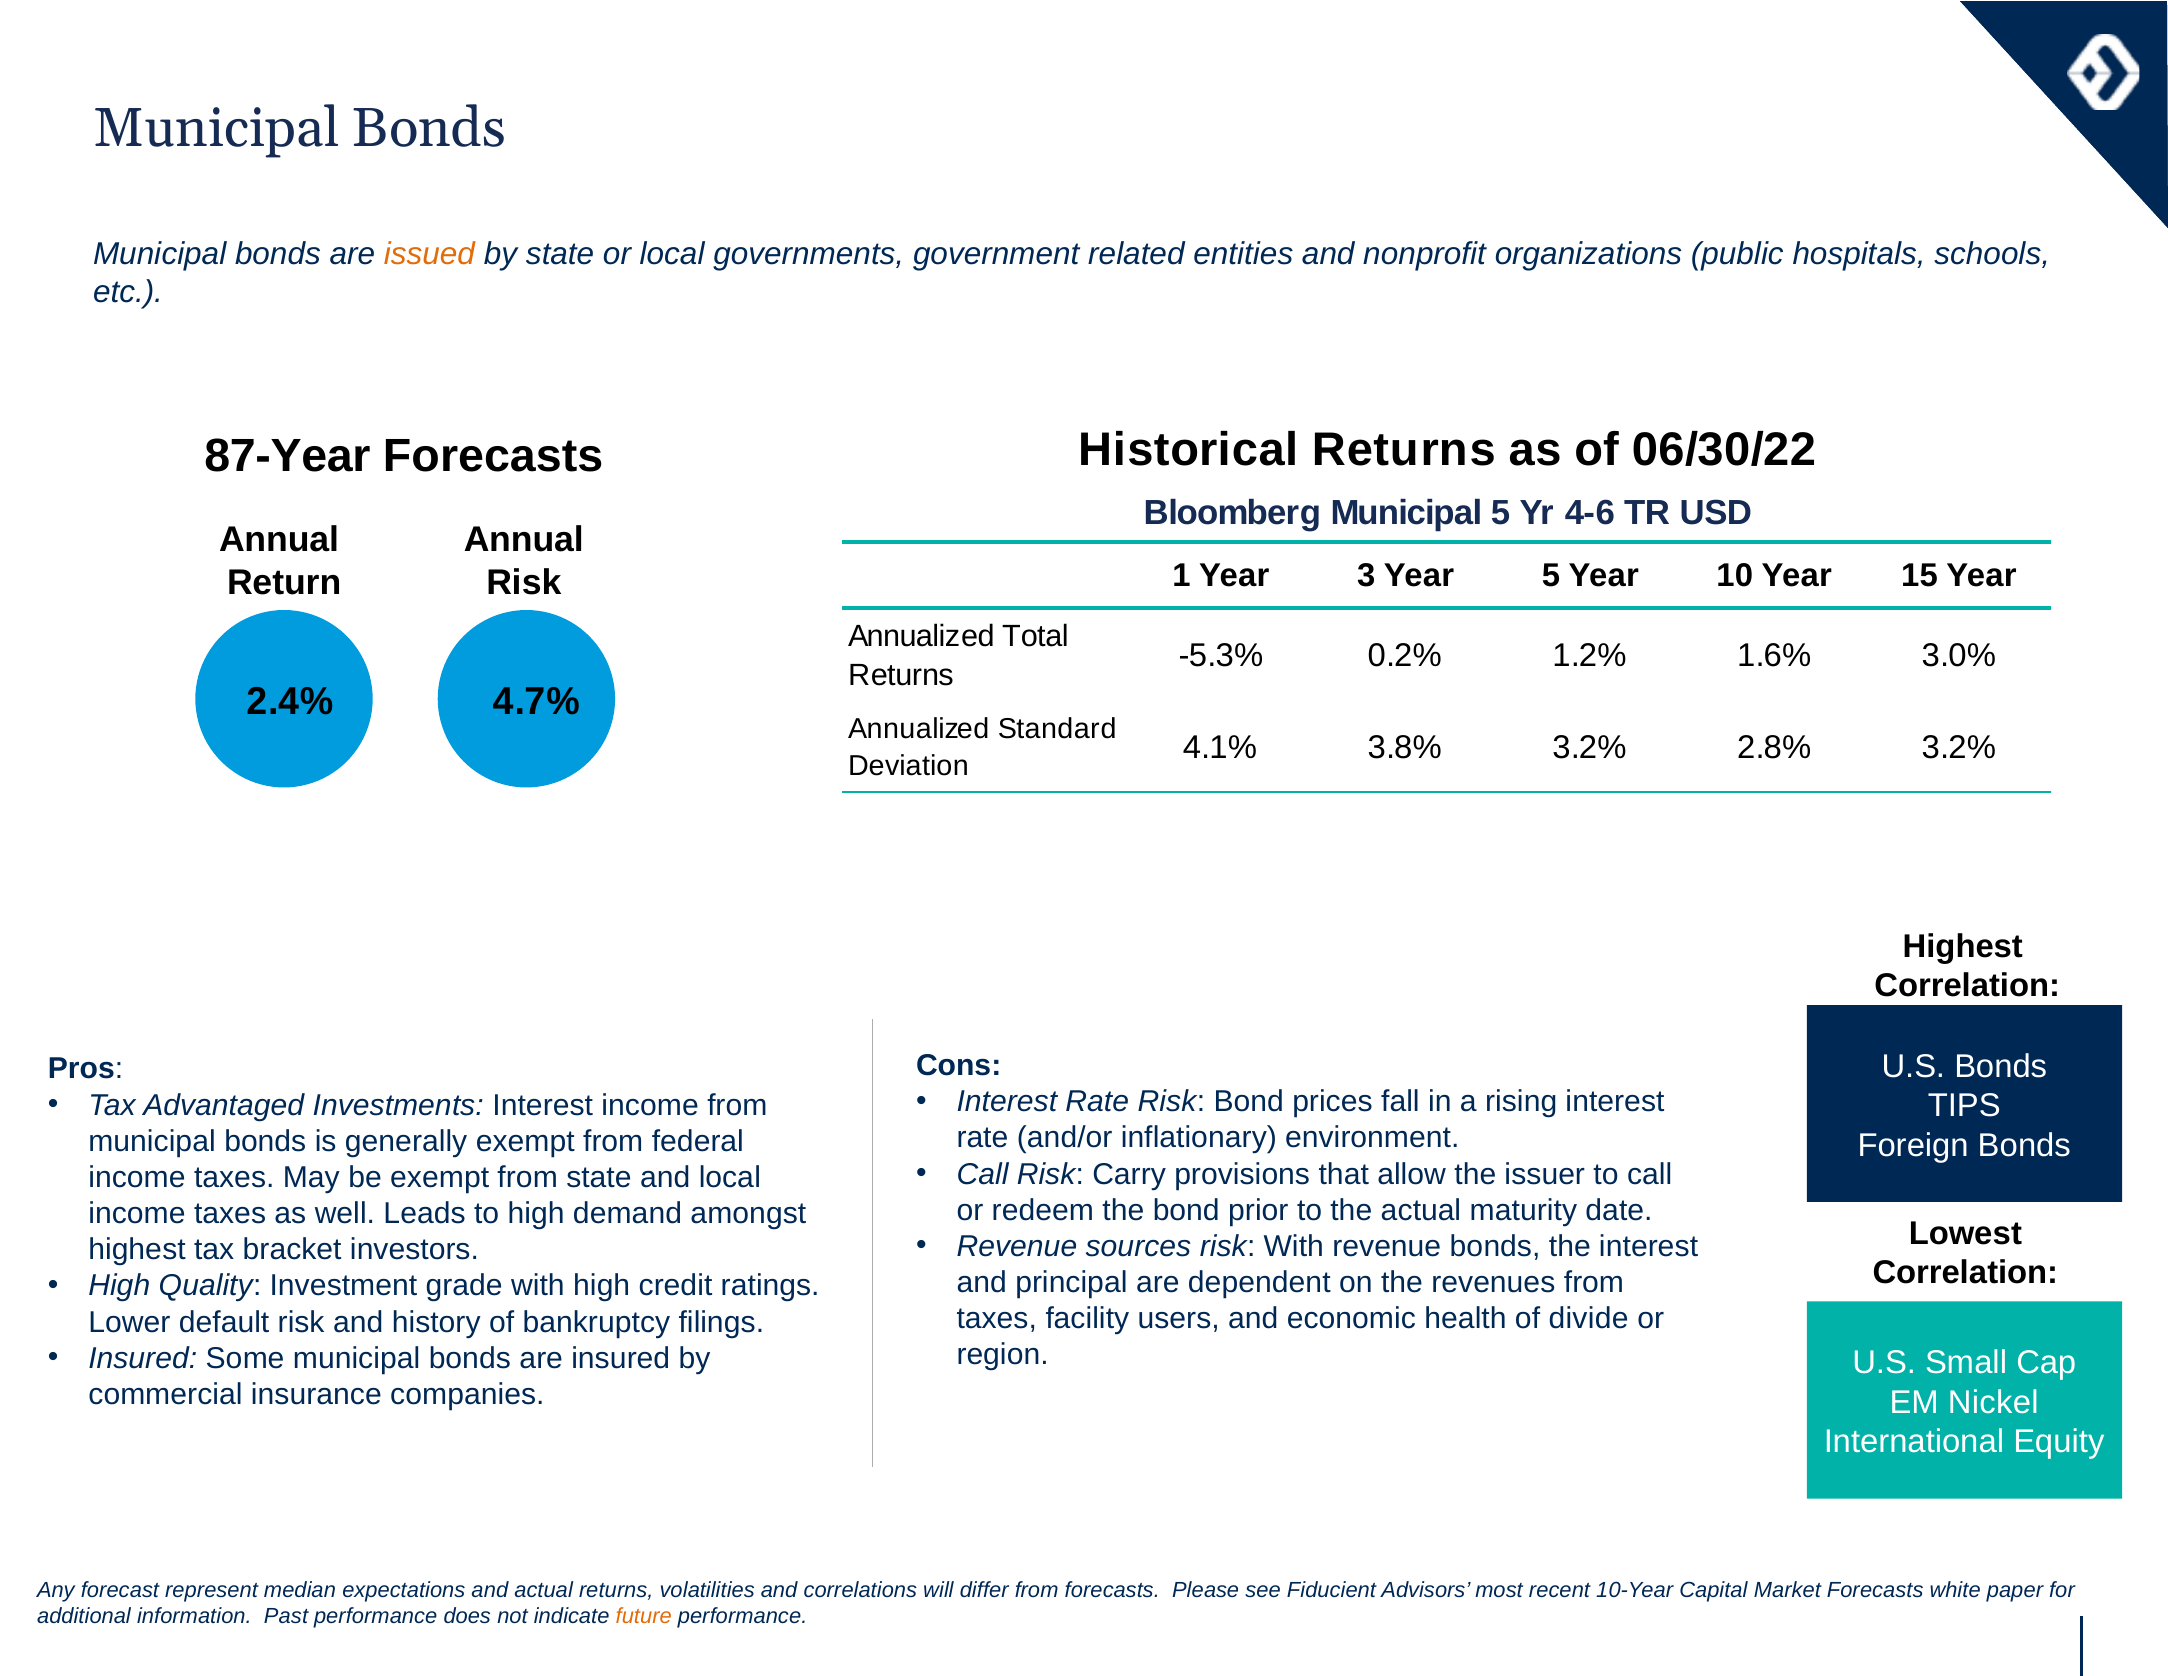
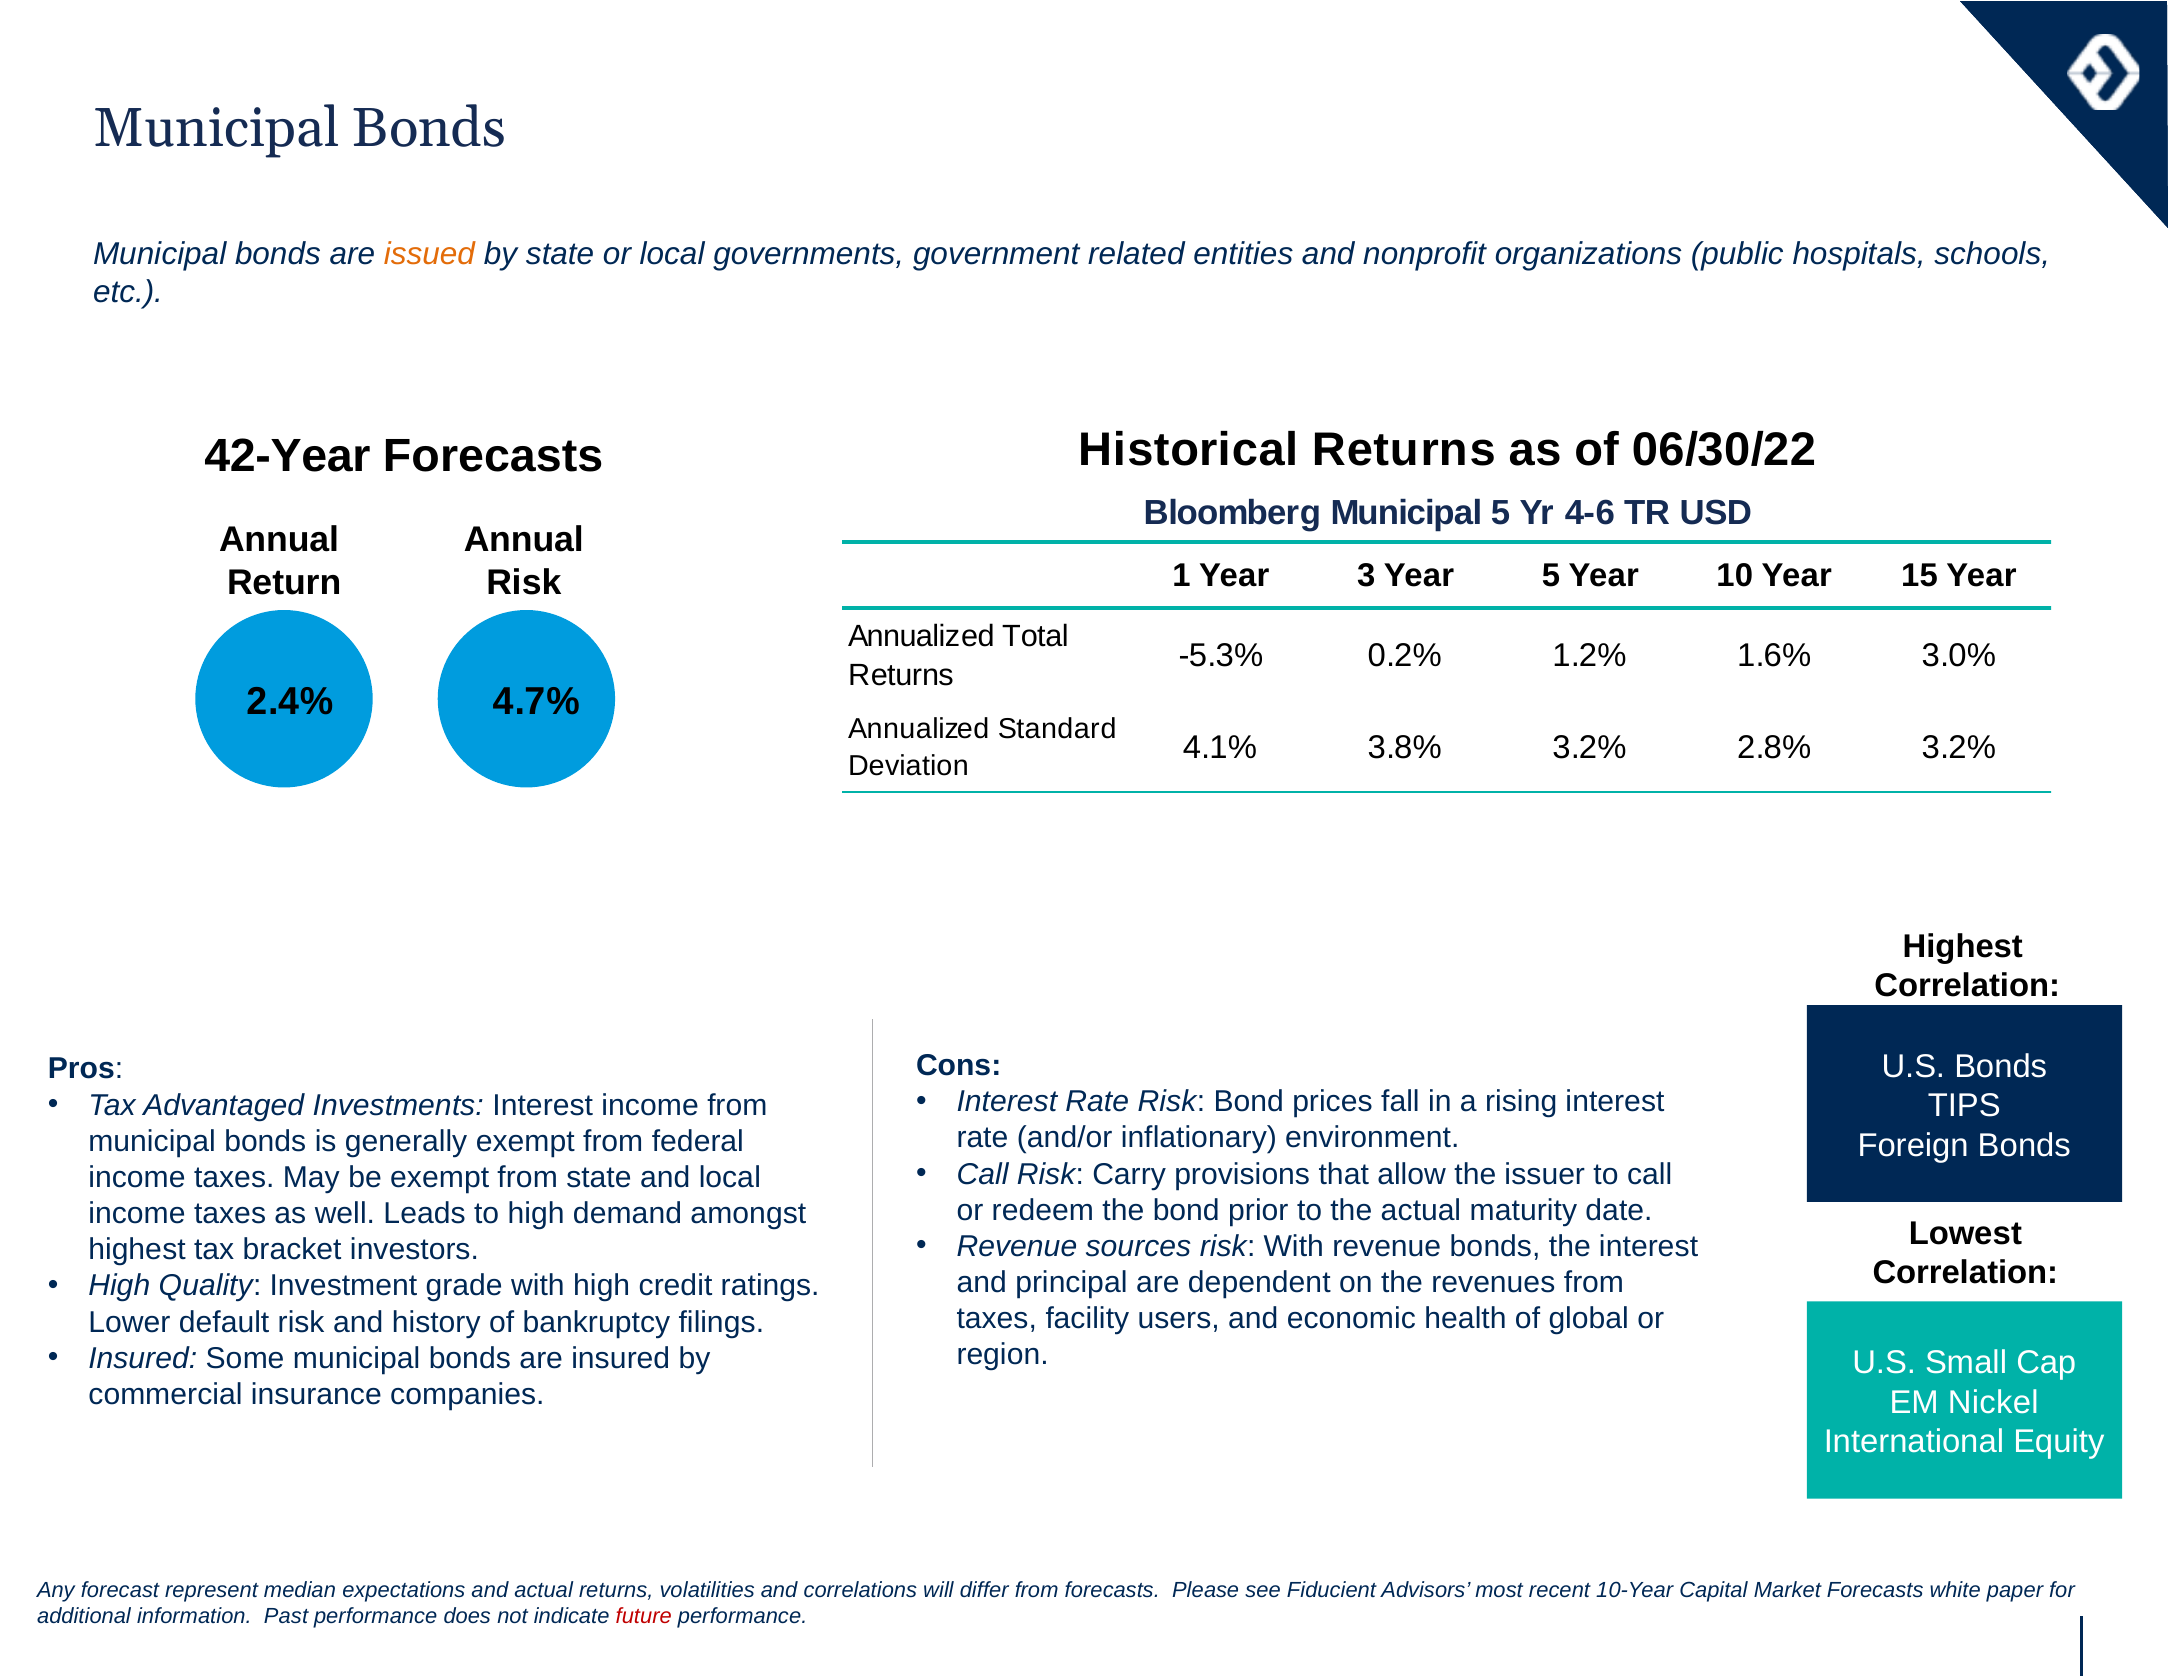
87-Year: 87-Year -> 42-Year
divide: divide -> global
future colour: orange -> red
